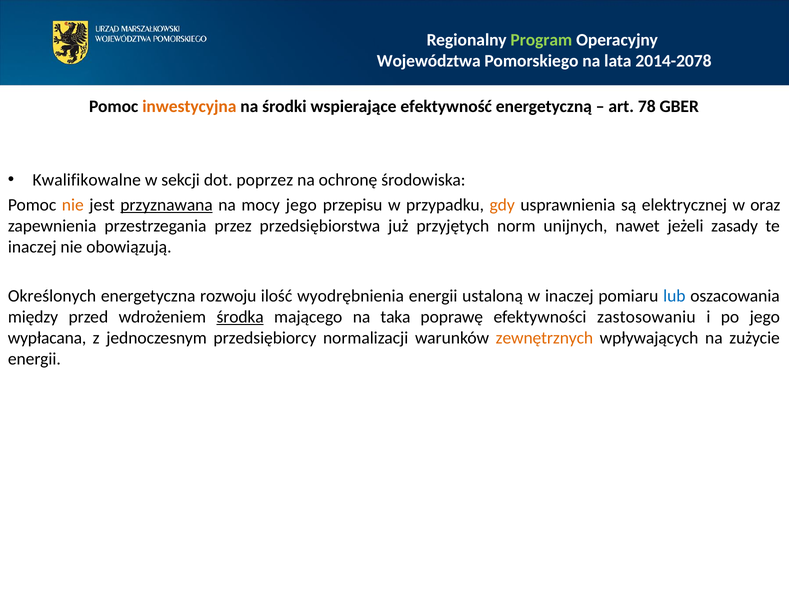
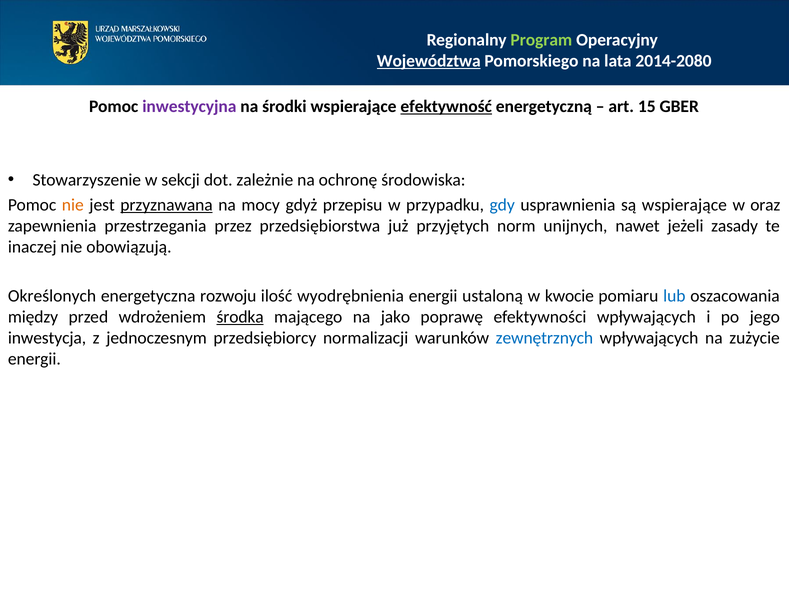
Województwa underline: none -> present
2014-2078: 2014-2078 -> 2014-2080
inwestycyjna colour: orange -> purple
efektywność underline: none -> present
78: 78 -> 15
Kwalifikowalne: Kwalifikowalne -> Stowarzyszenie
poprzez: poprzez -> zależnie
mocy jego: jego -> gdyż
gdy colour: orange -> blue
są elektrycznej: elektrycznej -> wspierające
w inaczej: inaczej -> kwocie
taka: taka -> jako
efektywności zastosowaniu: zastosowaniu -> wpływających
wypłacana: wypłacana -> inwestycja
zewnętrznych colour: orange -> blue
